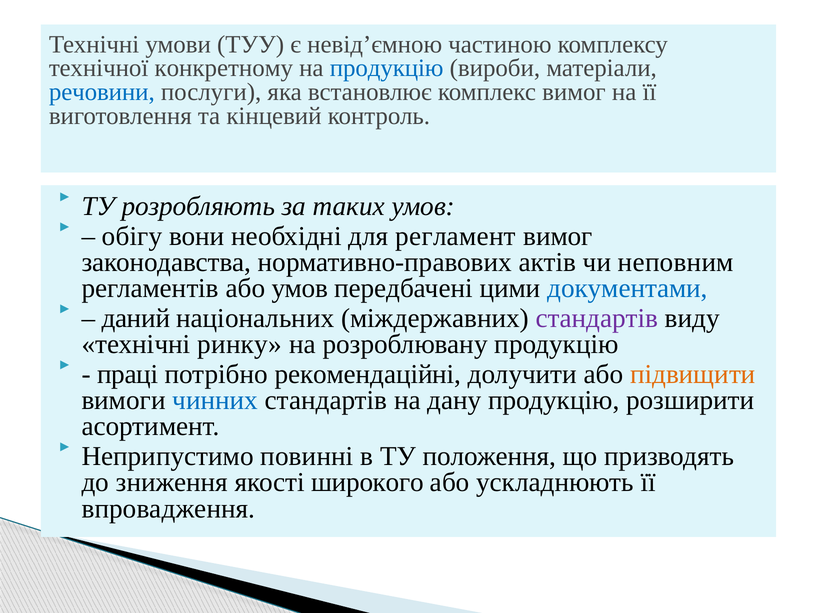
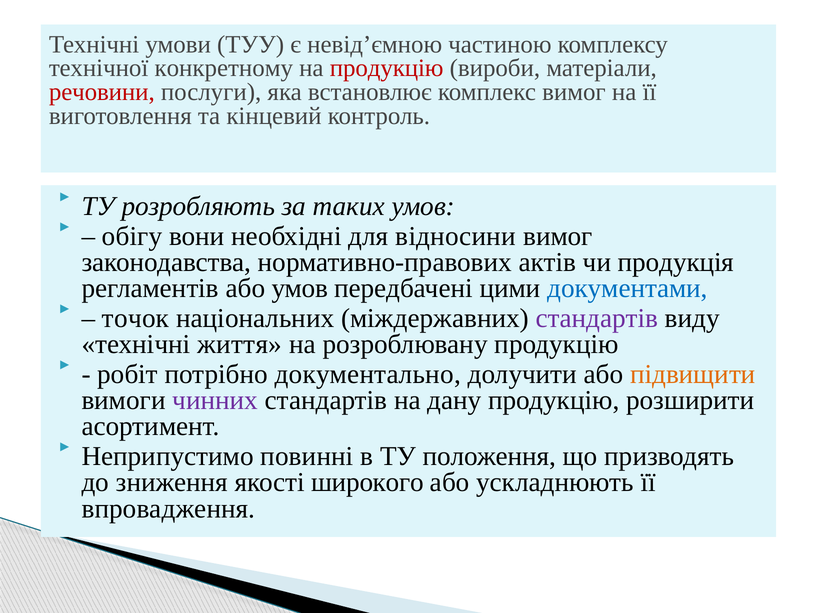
продукцію at (387, 68) colour: blue -> red
речовини colour: blue -> red
регламент: регламент -> відносини
неповним: неповним -> продукція
даний: даний -> точок
ринку: ринку -> життя
праці: праці -> робіт
рекомендаційні: рекомендаційні -> документально
чинних colour: blue -> purple
